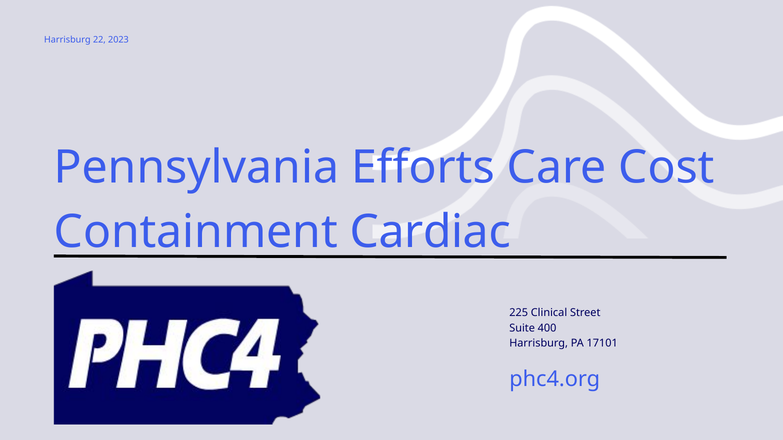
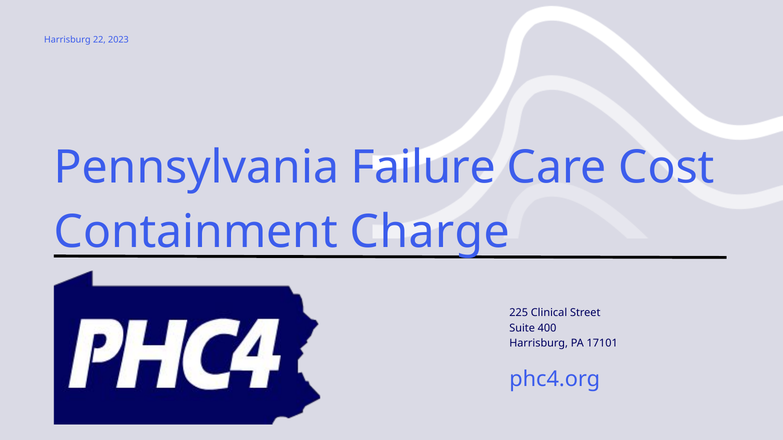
Efforts: Efforts -> Failure
Cardiac: Cardiac -> Charge
